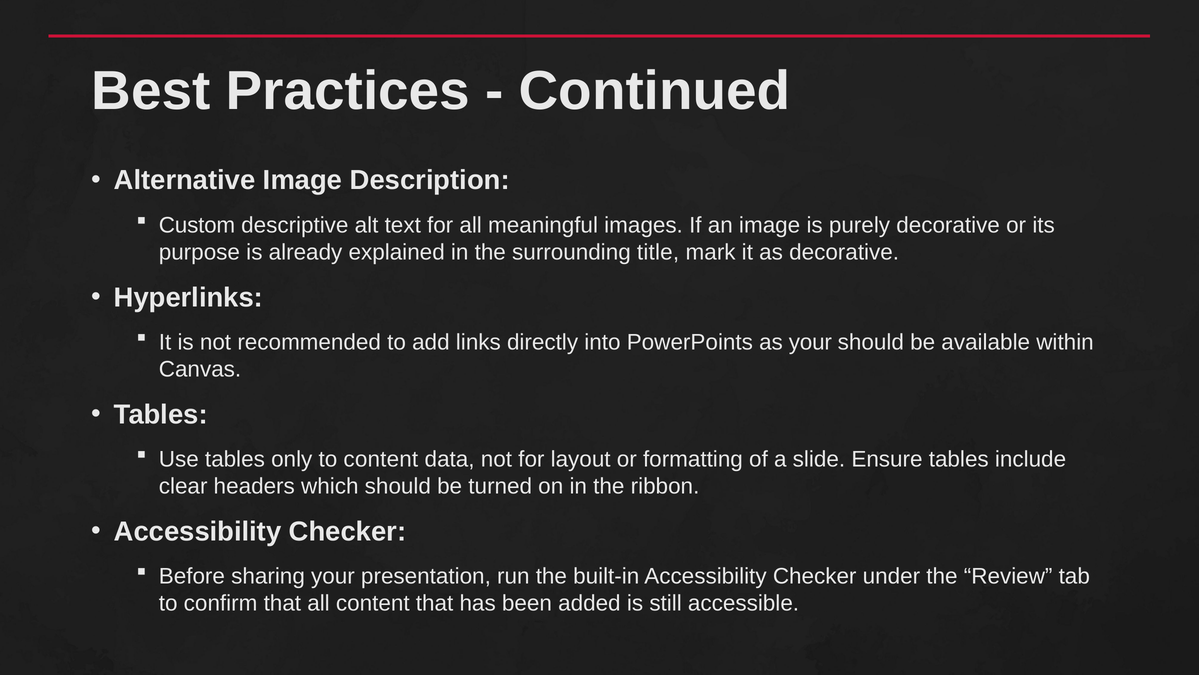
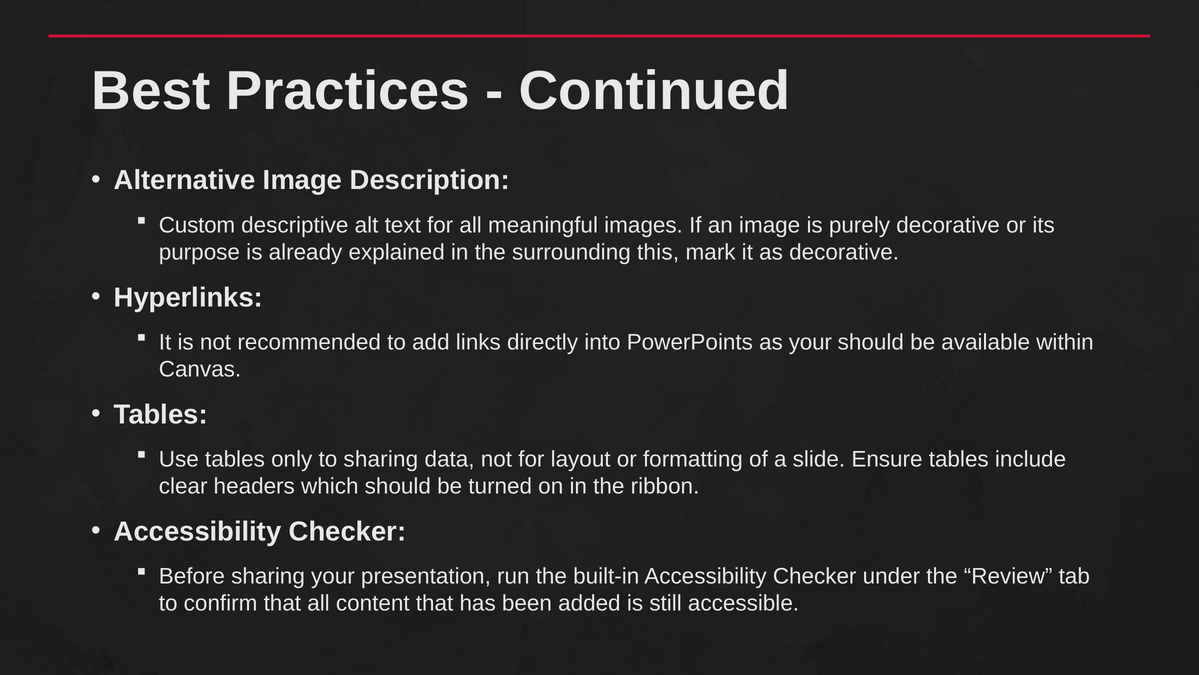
title: title -> this
to content: content -> sharing
